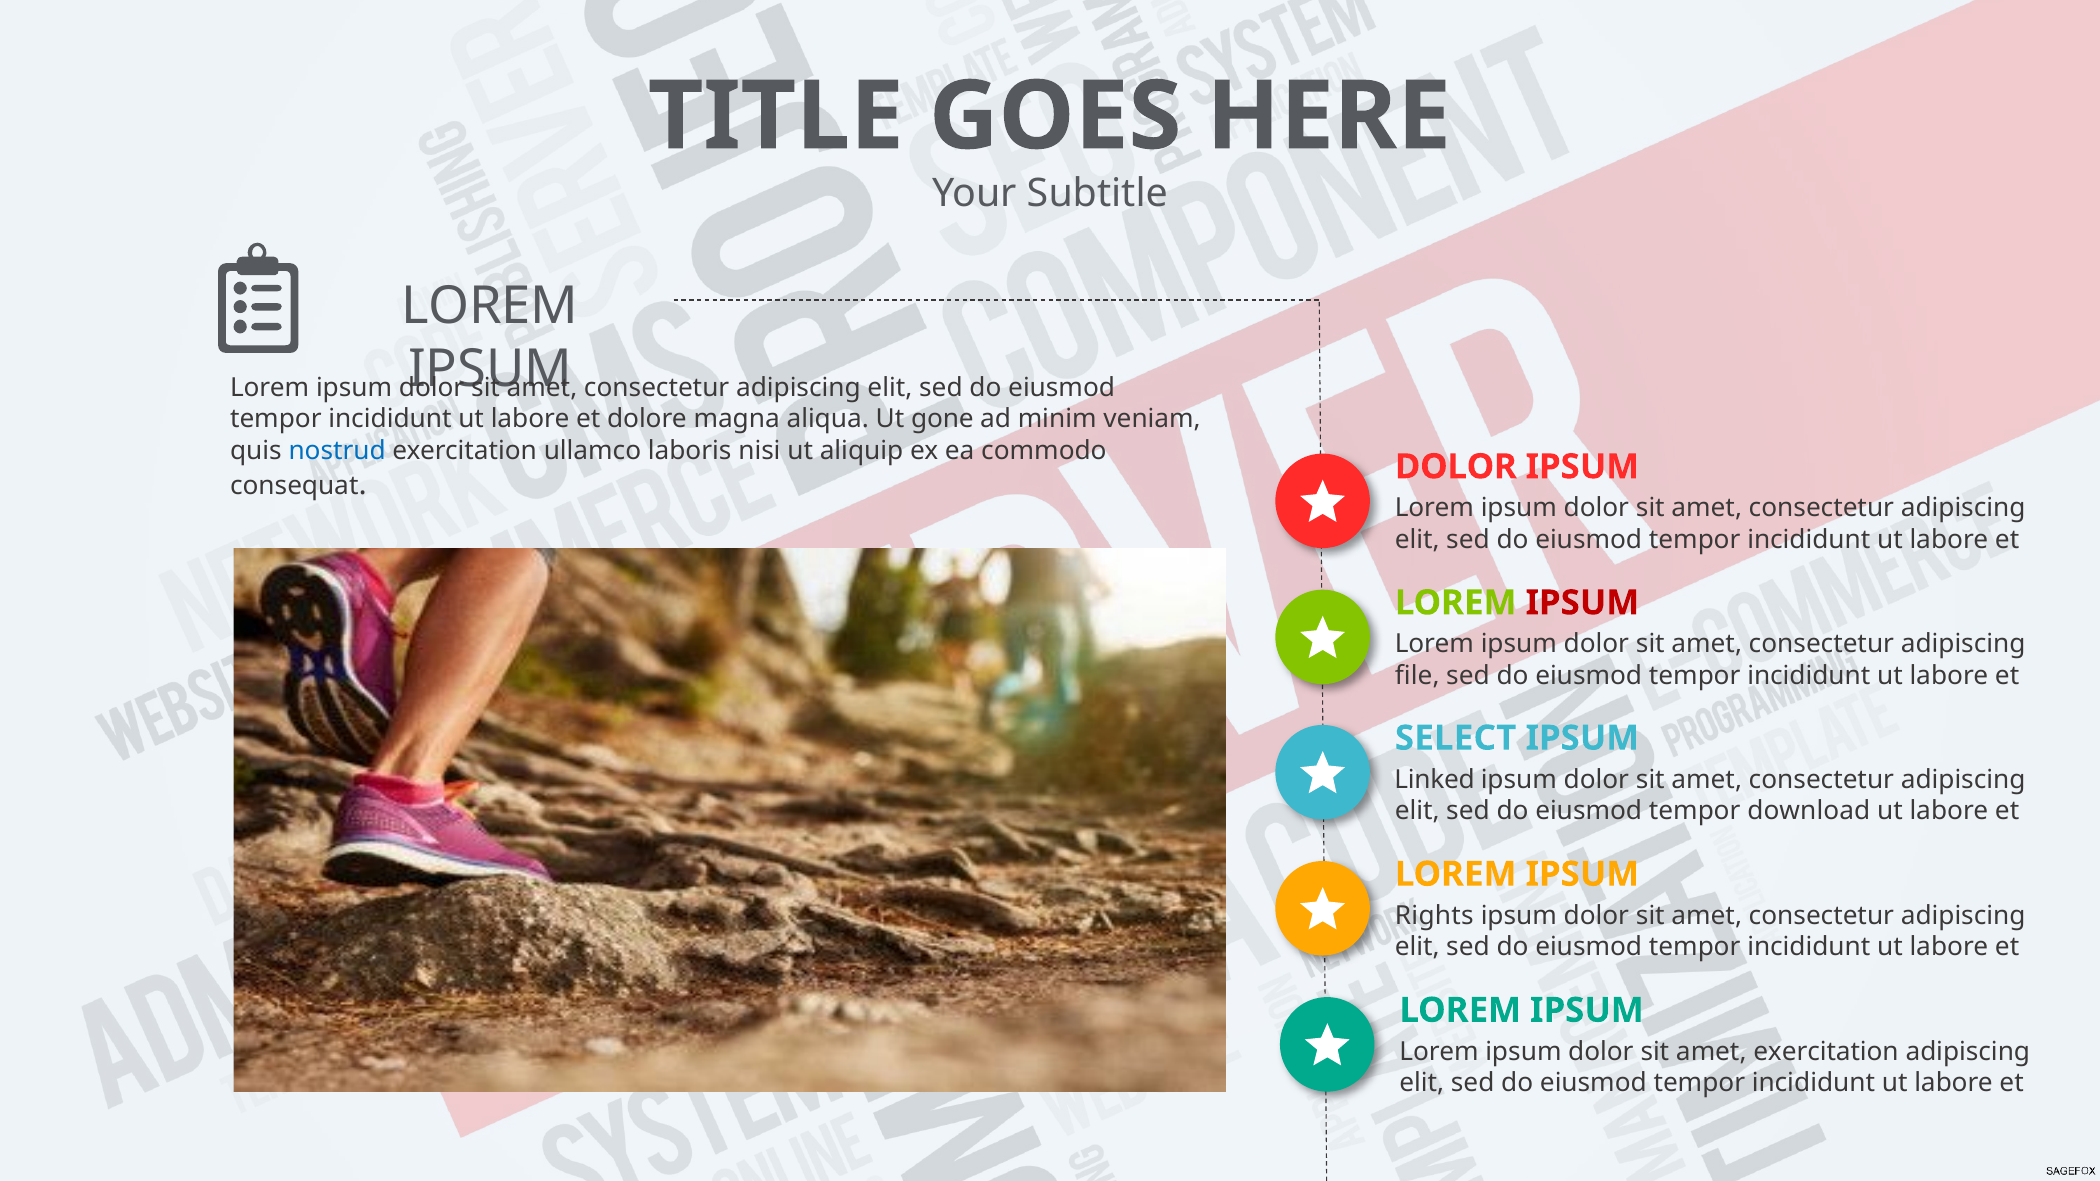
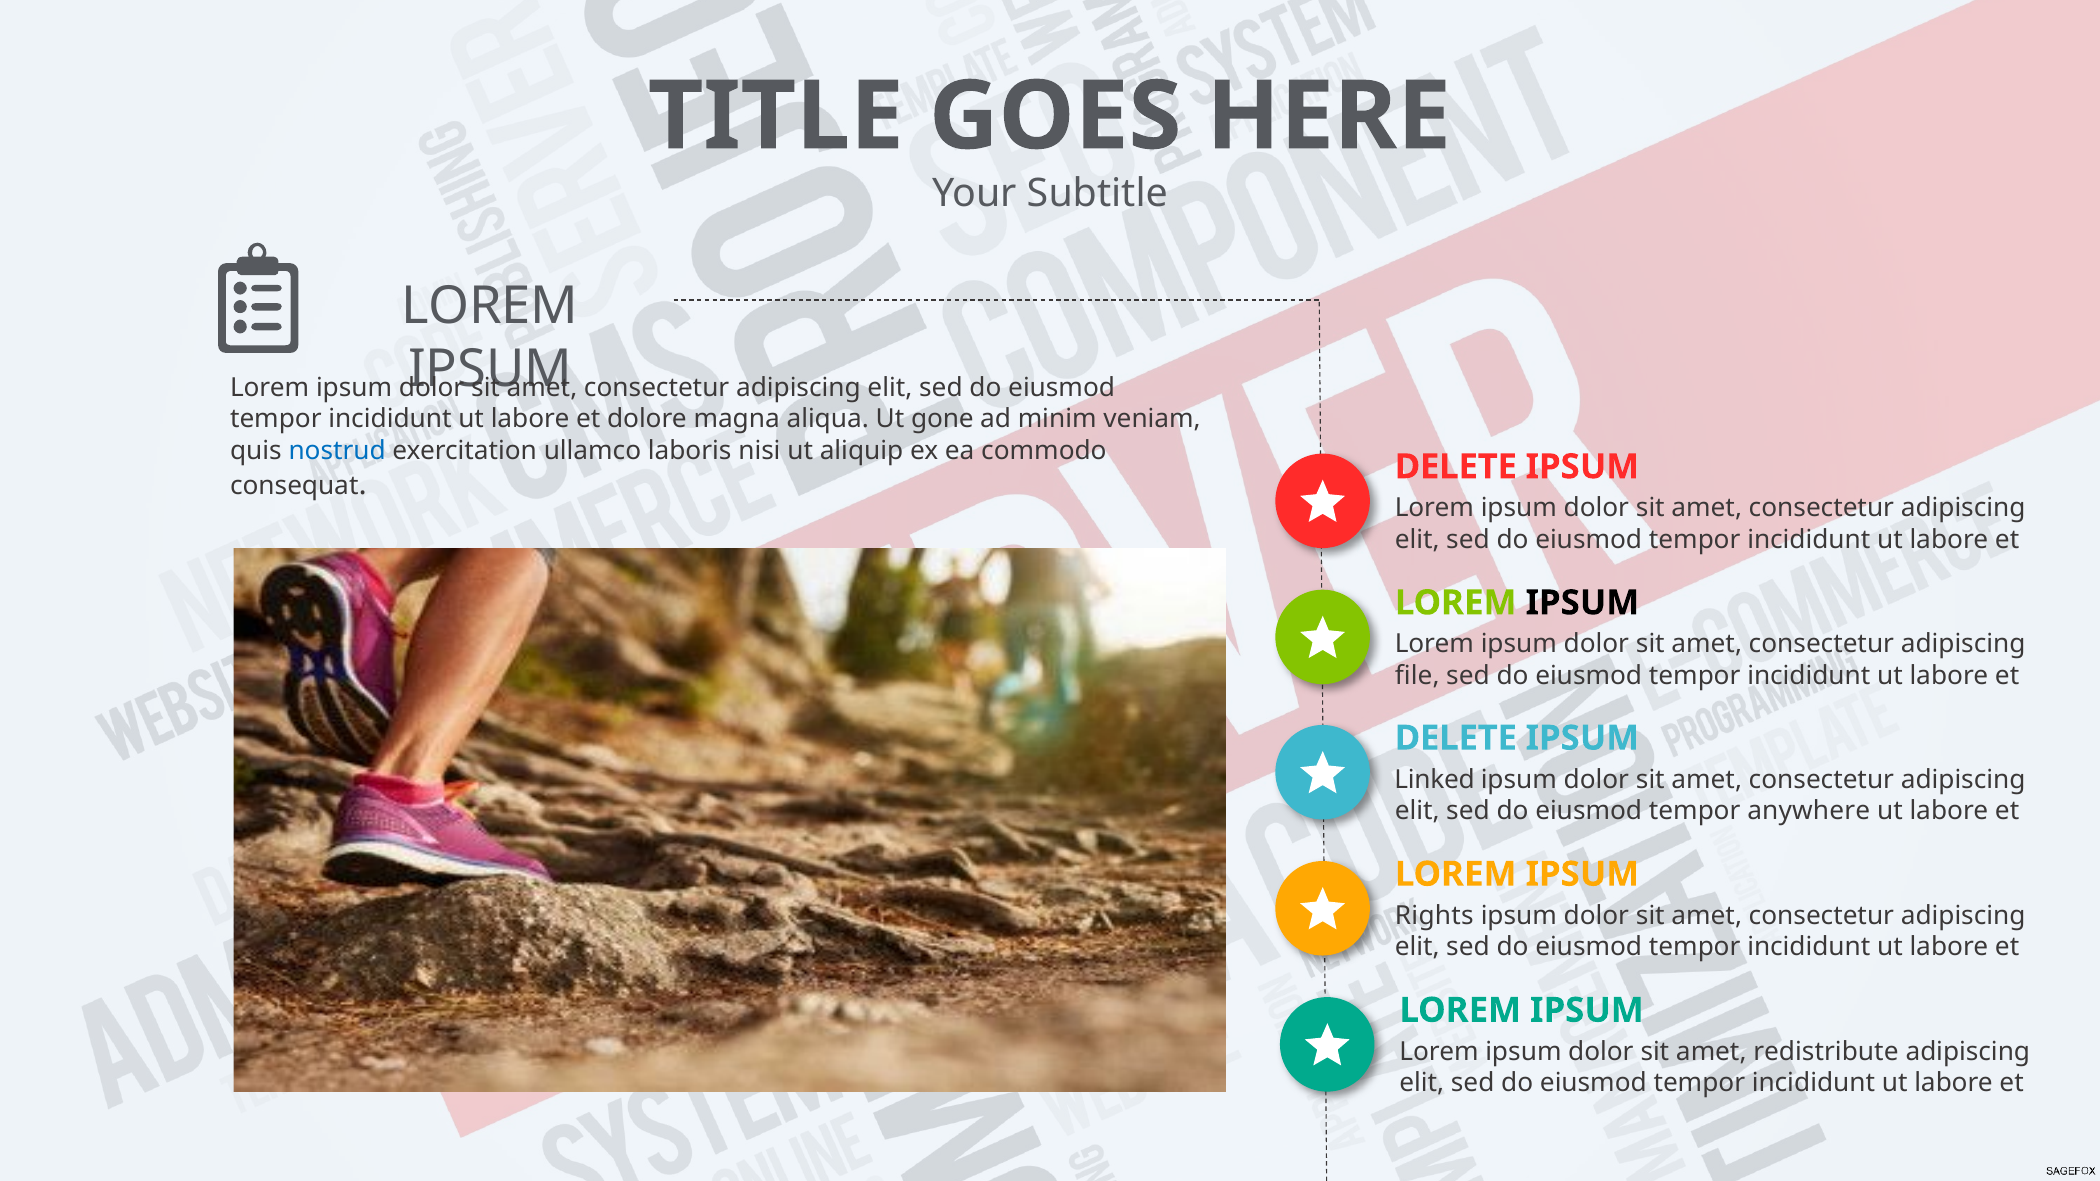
DOLOR at (1456, 467): DOLOR -> DELETE
IPSUM at (1582, 603) colour: red -> black
SELECT at (1456, 738): SELECT -> DELETE
download: download -> anywhere
amet exercitation: exercitation -> redistribute
